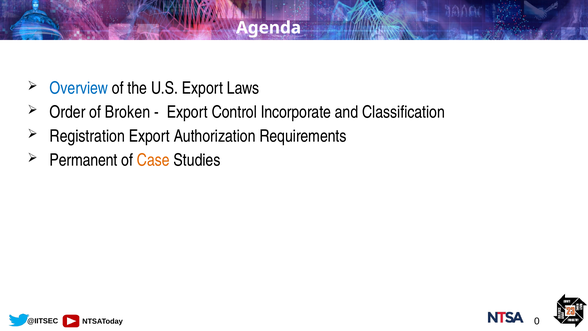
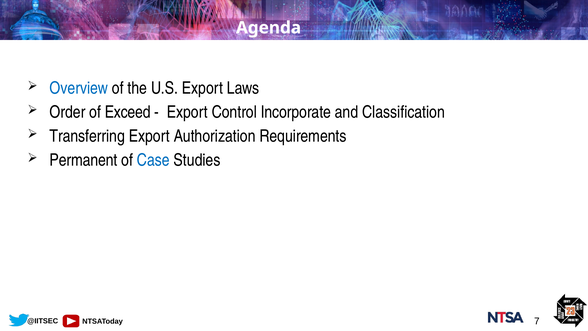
Broken: Broken -> Exceed
Registration: Registration -> Transferring
Case colour: orange -> blue
0: 0 -> 7
